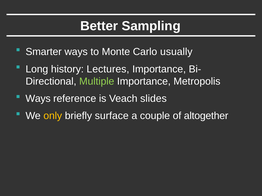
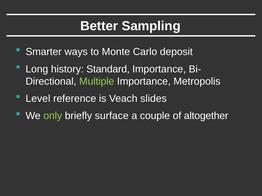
usually: usually -> deposit
Lectures: Lectures -> Standard
Ways at (38, 99): Ways -> Level
only colour: yellow -> light green
